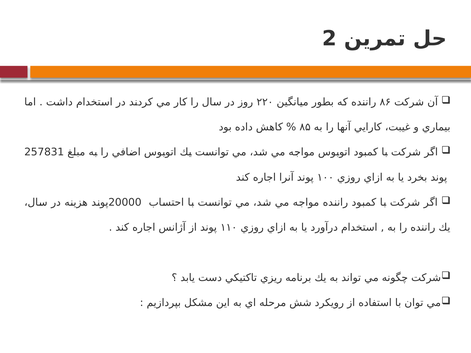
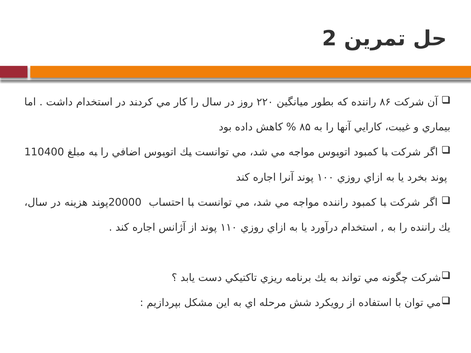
257831: 257831 -> 110400
